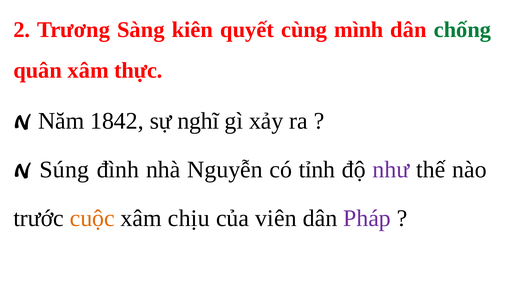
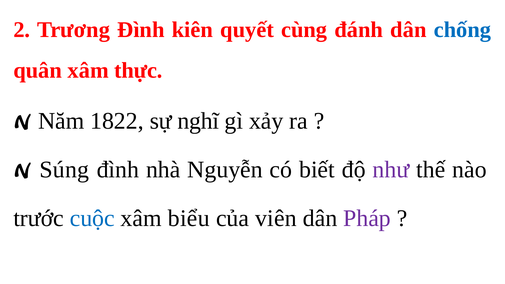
Trương Sàng: Sàng -> Đình
mình: mình -> đánh
chống colour: green -> blue
1842: 1842 -> 1822
tỉnh: tỉnh -> biết
cuộc colour: orange -> blue
chịu: chịu -> biểu
